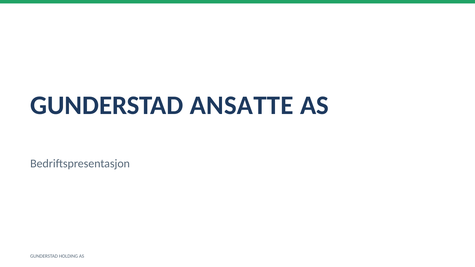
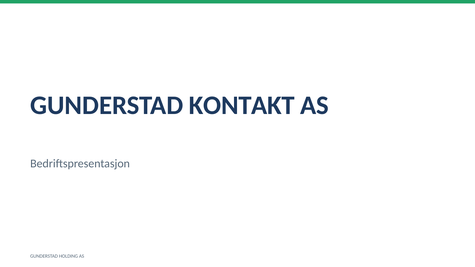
ANSATTE: ANSATTE -> KONTAKT
